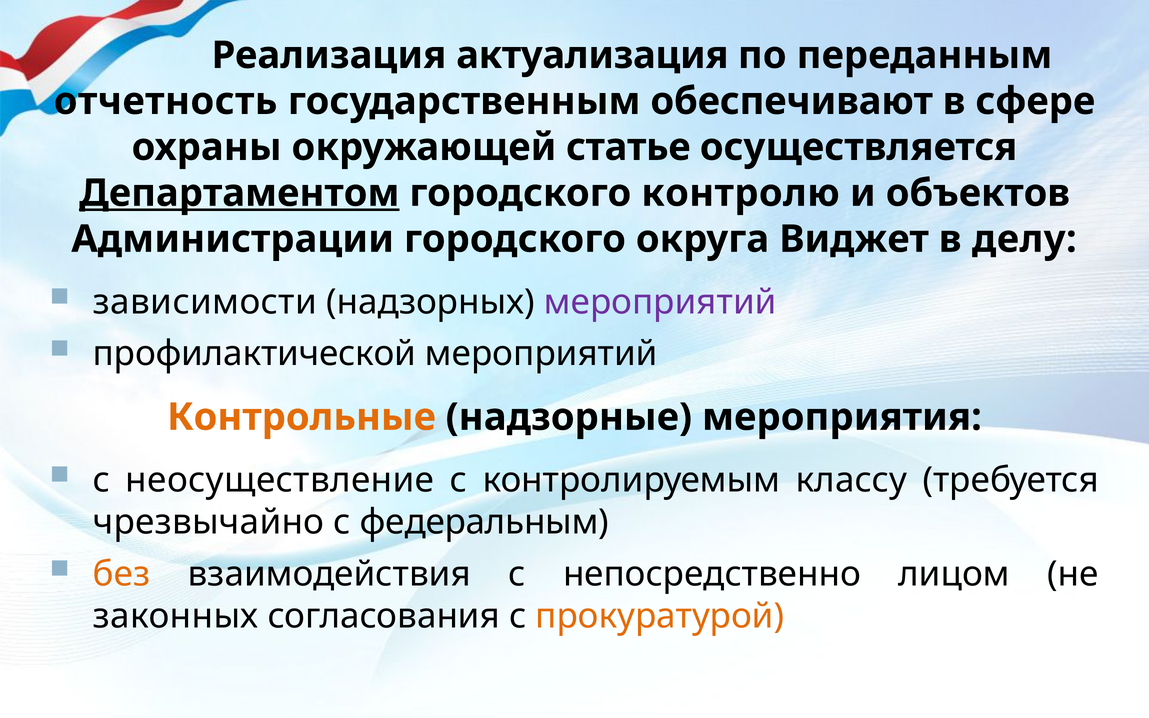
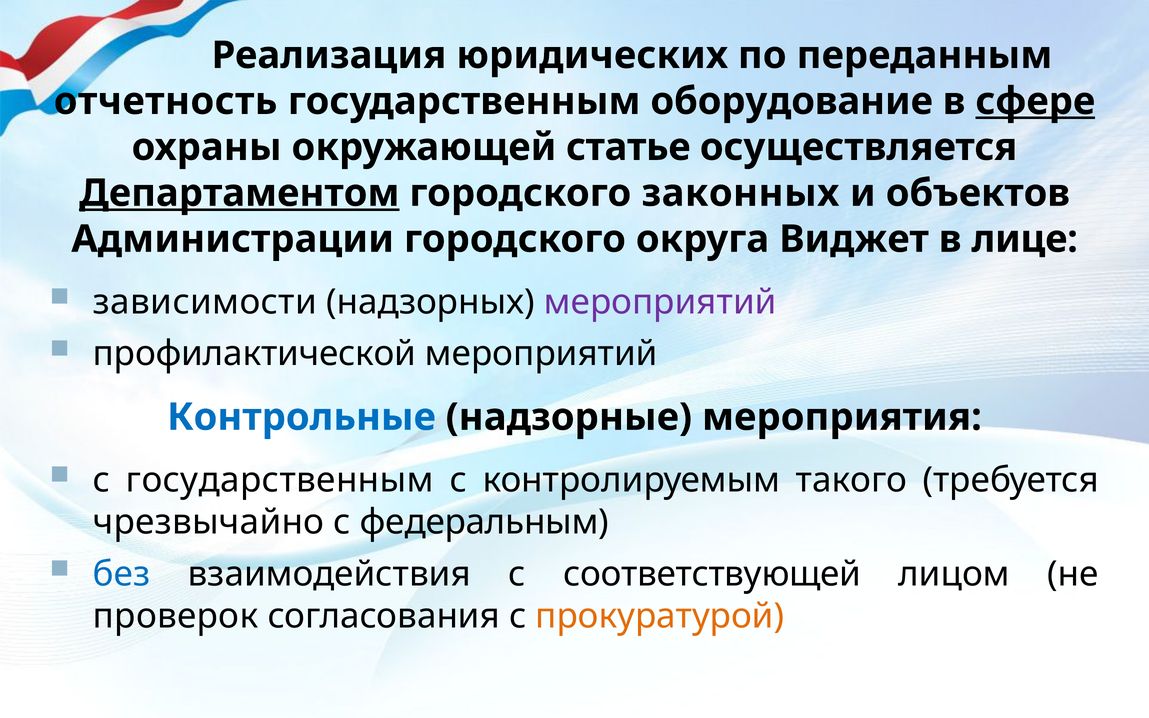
актуализация: актуализация -> юридических
обеспечивают: обеспечивают -> оборудование
сфере underline: none -> present
контролю: контролю -> законных
делу: делу -> лице
Контрольные colour: orange -> blue
с неосуществление: неосуществление -> государственным
классу: классу -> такого
без colour: orange -> blue
непосредственно: непосредственно -> соответствующей
законных: законных -> проверок
